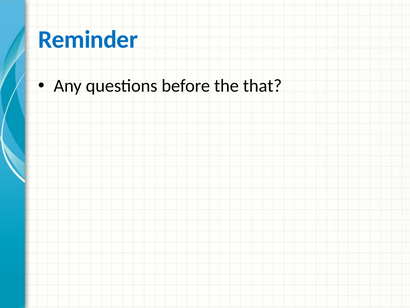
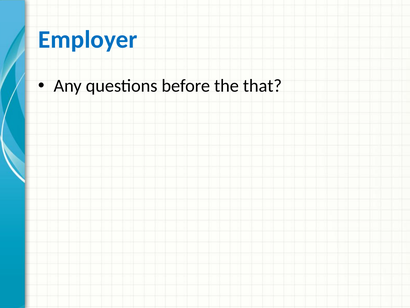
Reminder: Reminder -> Employer
